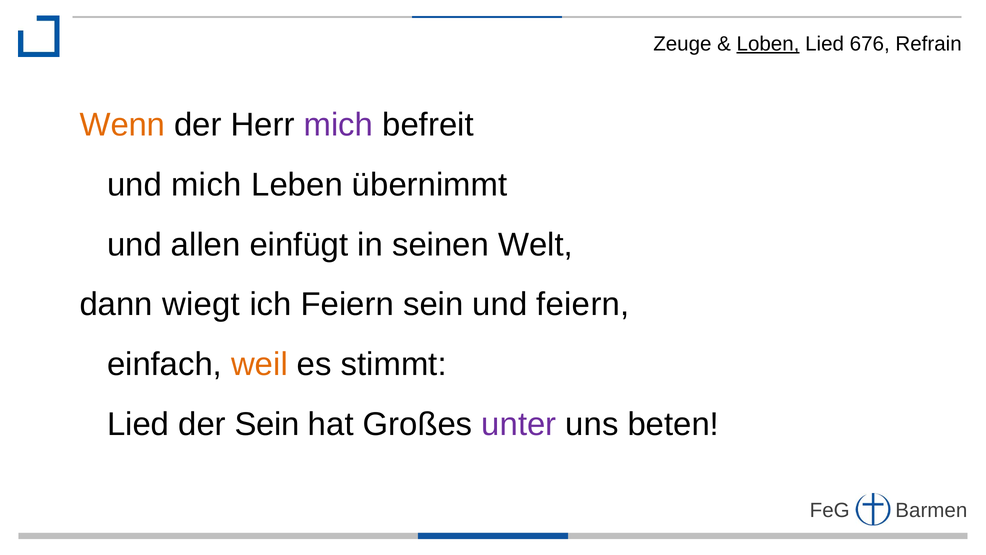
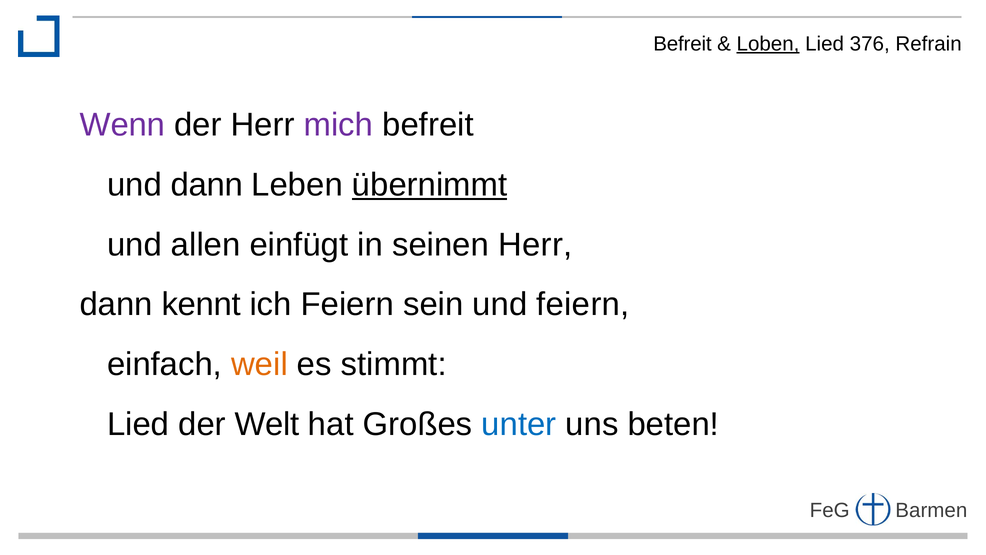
Zeuge at (682, 44): Zeuge -> Befreit
676: 676 -> 376
Wenn colour: orange -> purple
und mich: mich -> dann
übernimmt underline: none -> present
seinen Welt: Welt -> Herr
wiegt: wiegt -> kennt
der Sein: Sein -> Welt
unter colour: purple -> blue
